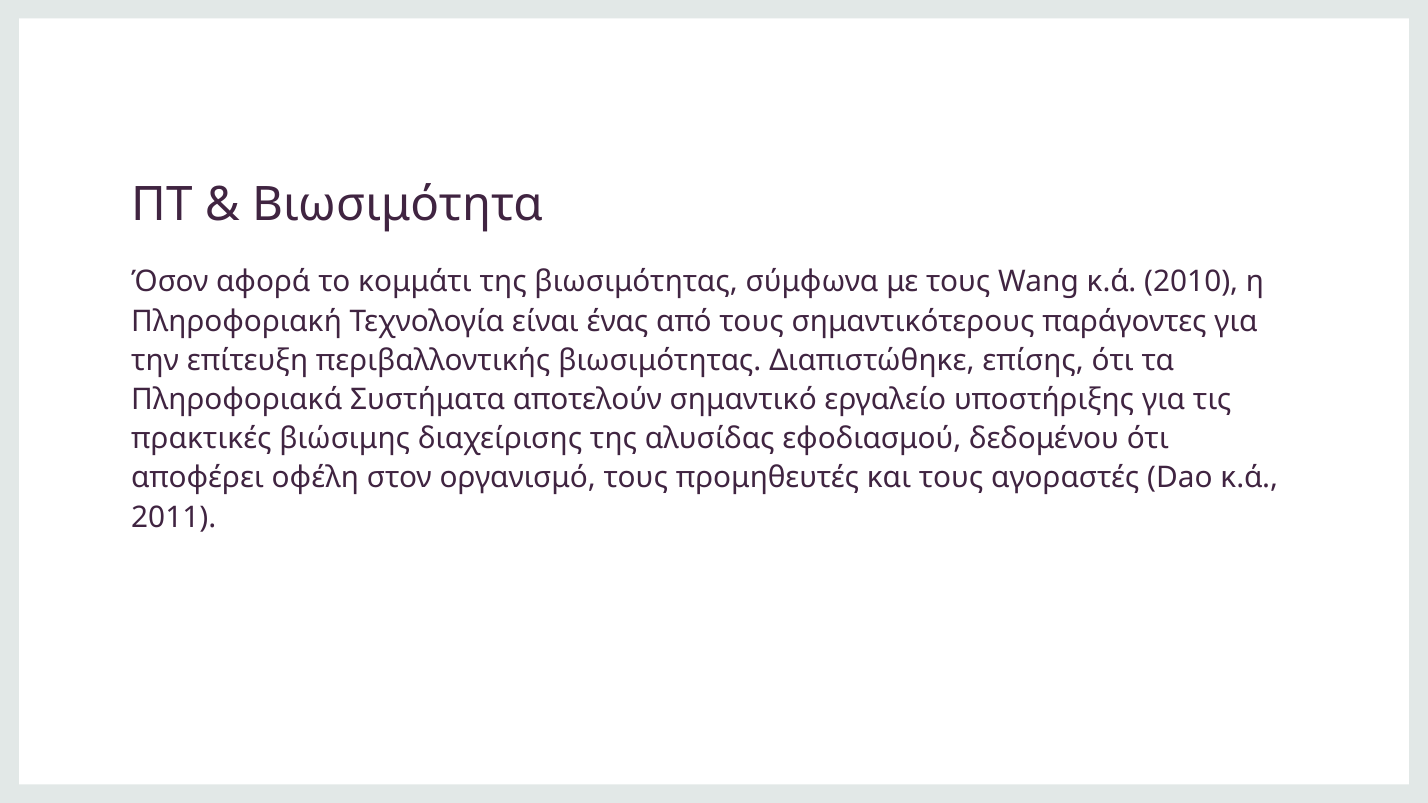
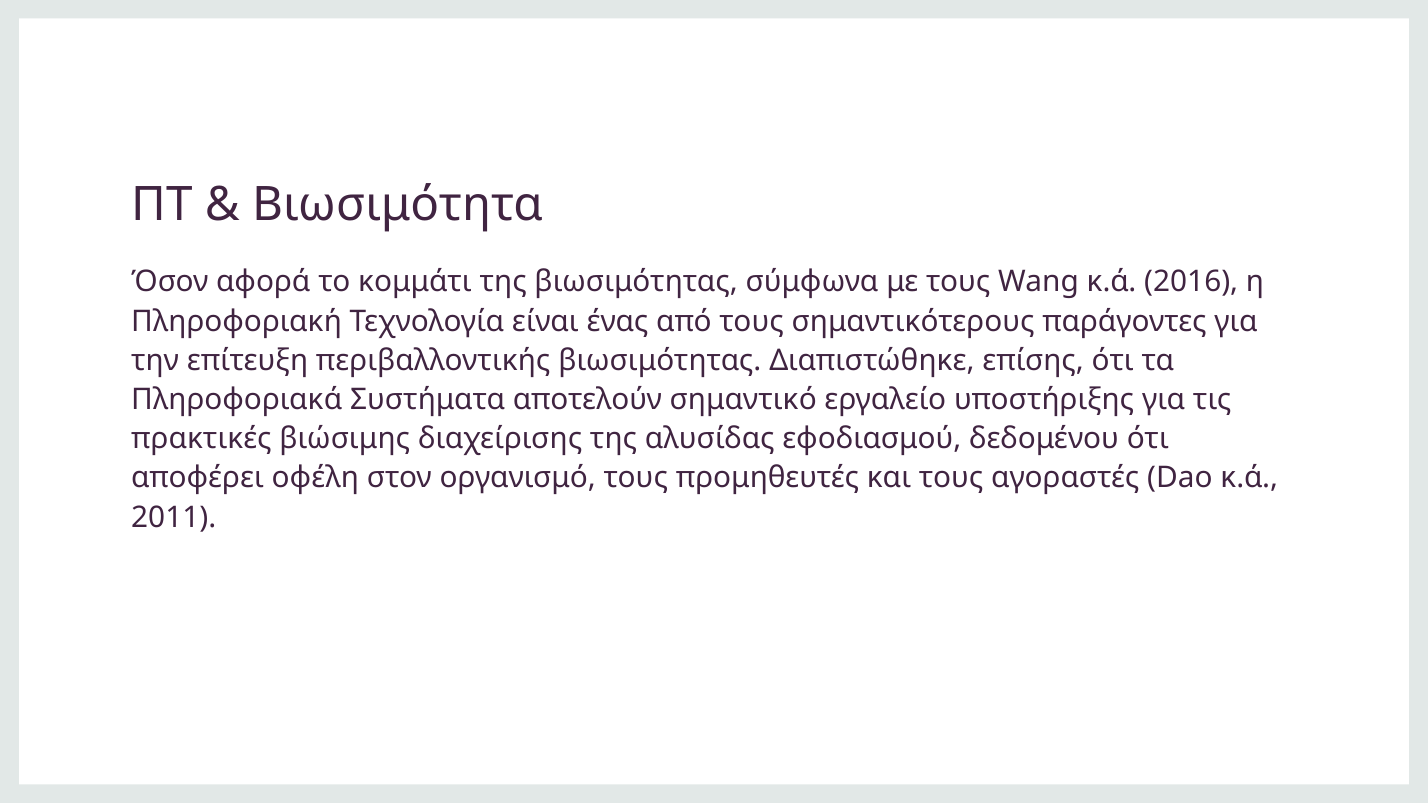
2010: 2010 -> 2016
